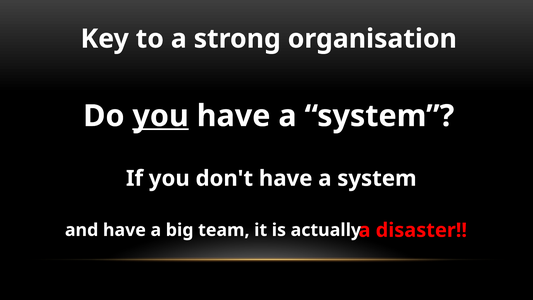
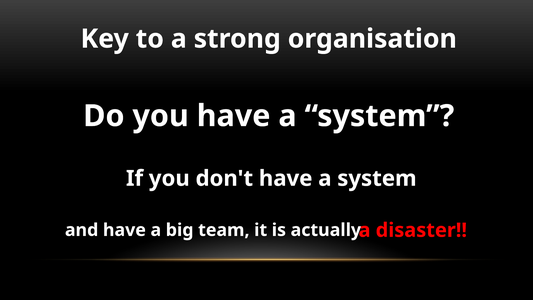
you at (161, 116) underline: present -> none
